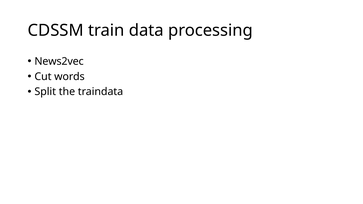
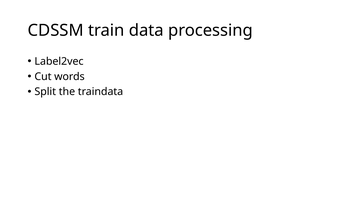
News2vec: News2vec -> Label2vec
